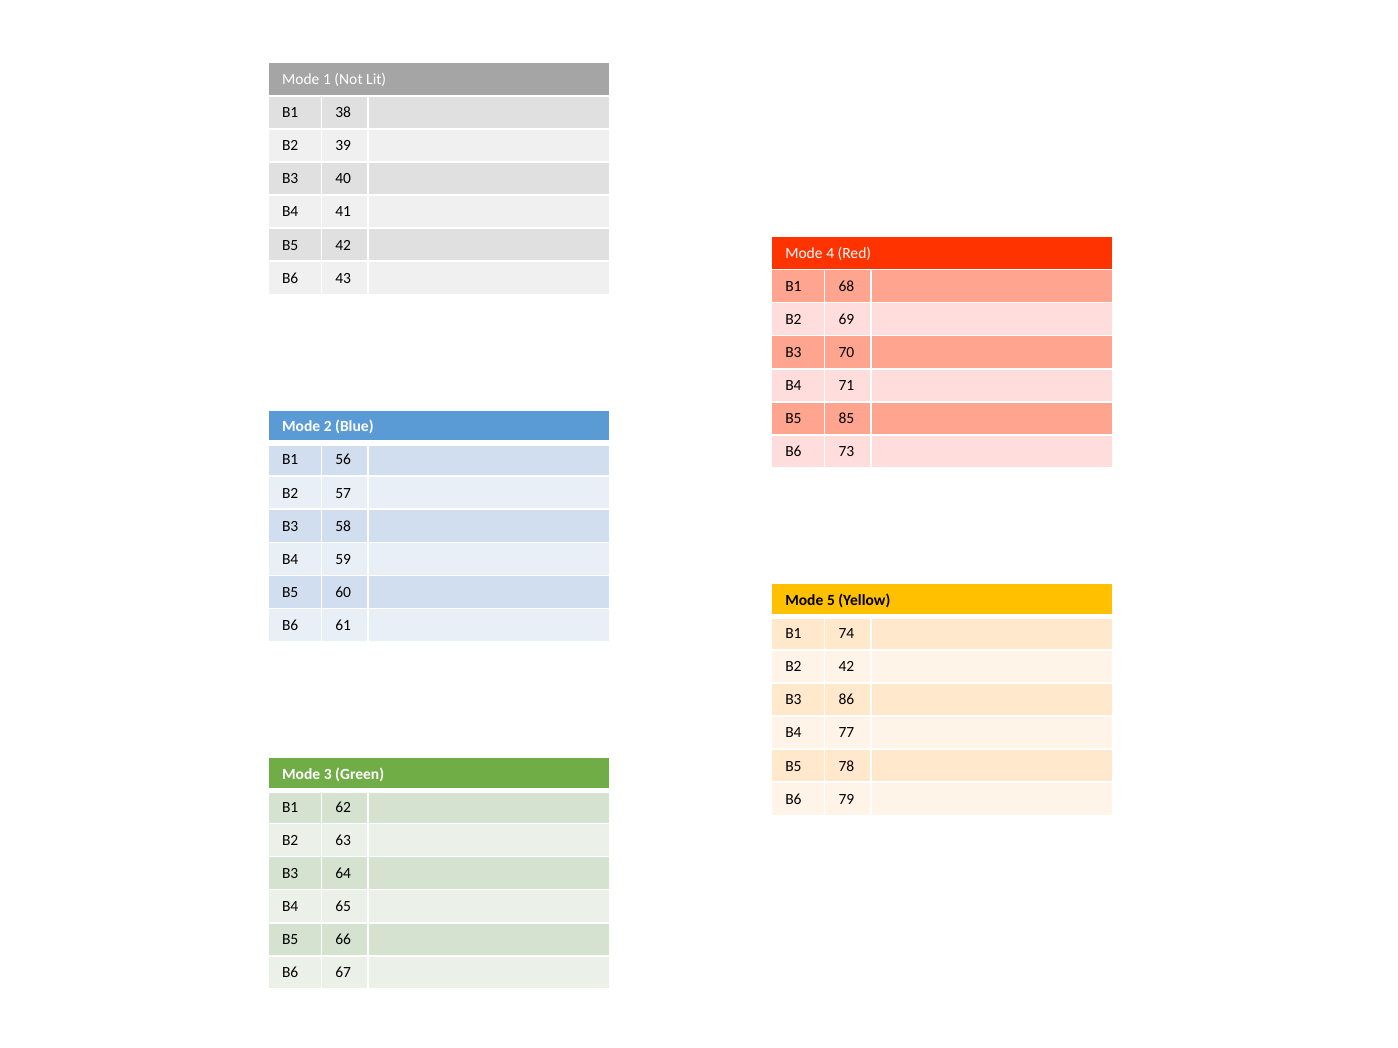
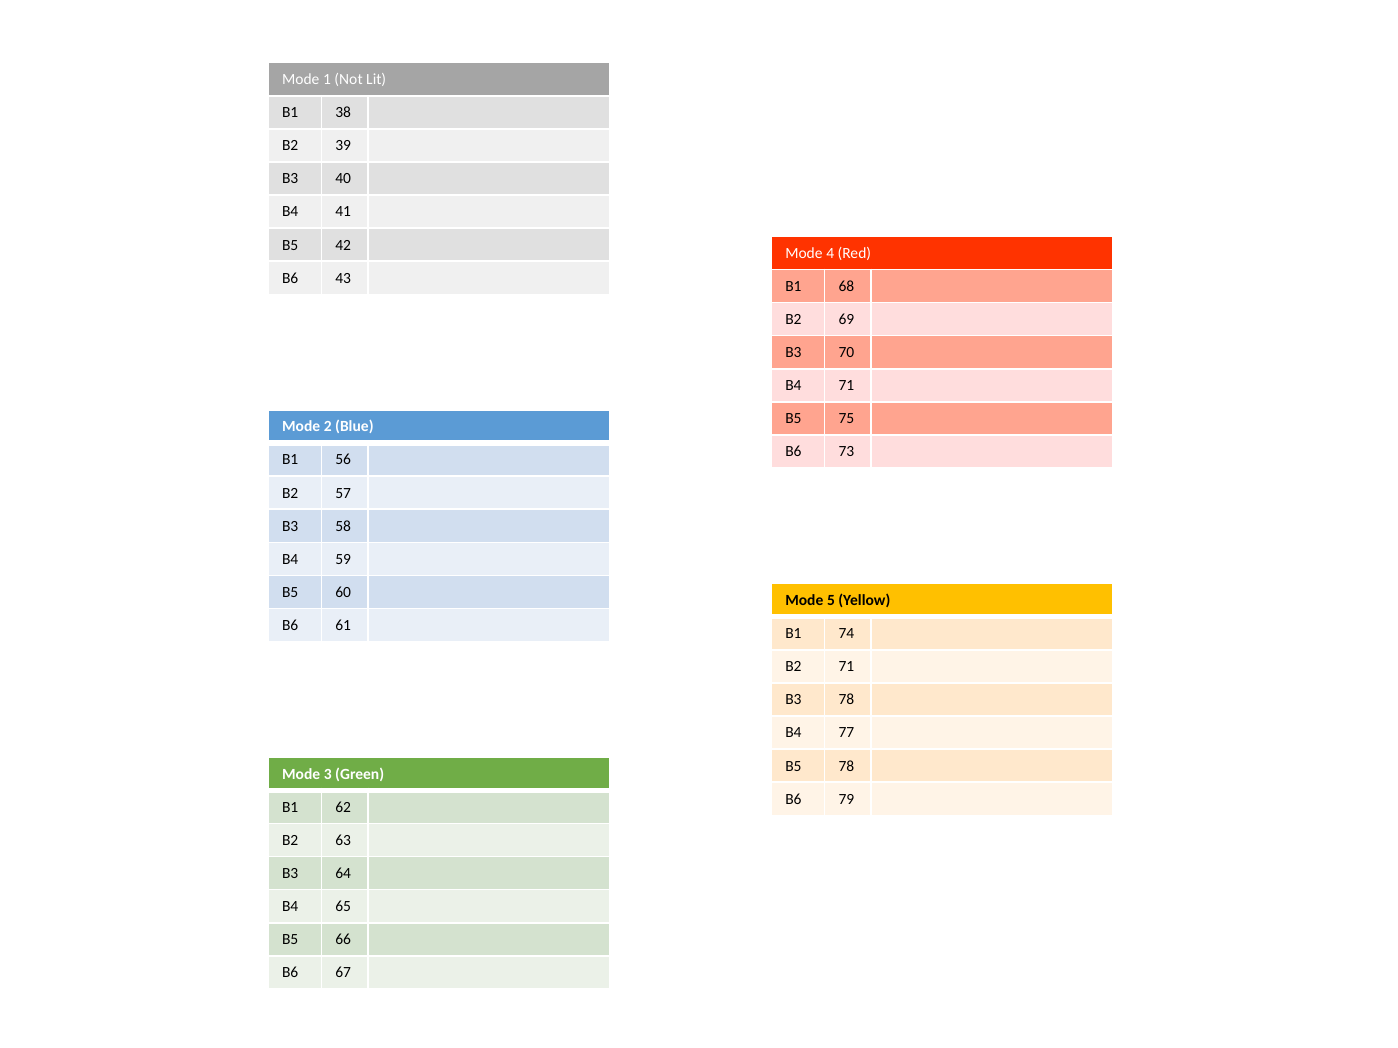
85: 85 -> 75
B2 42: 42 -> 71
B3 86: 86 -> 78
